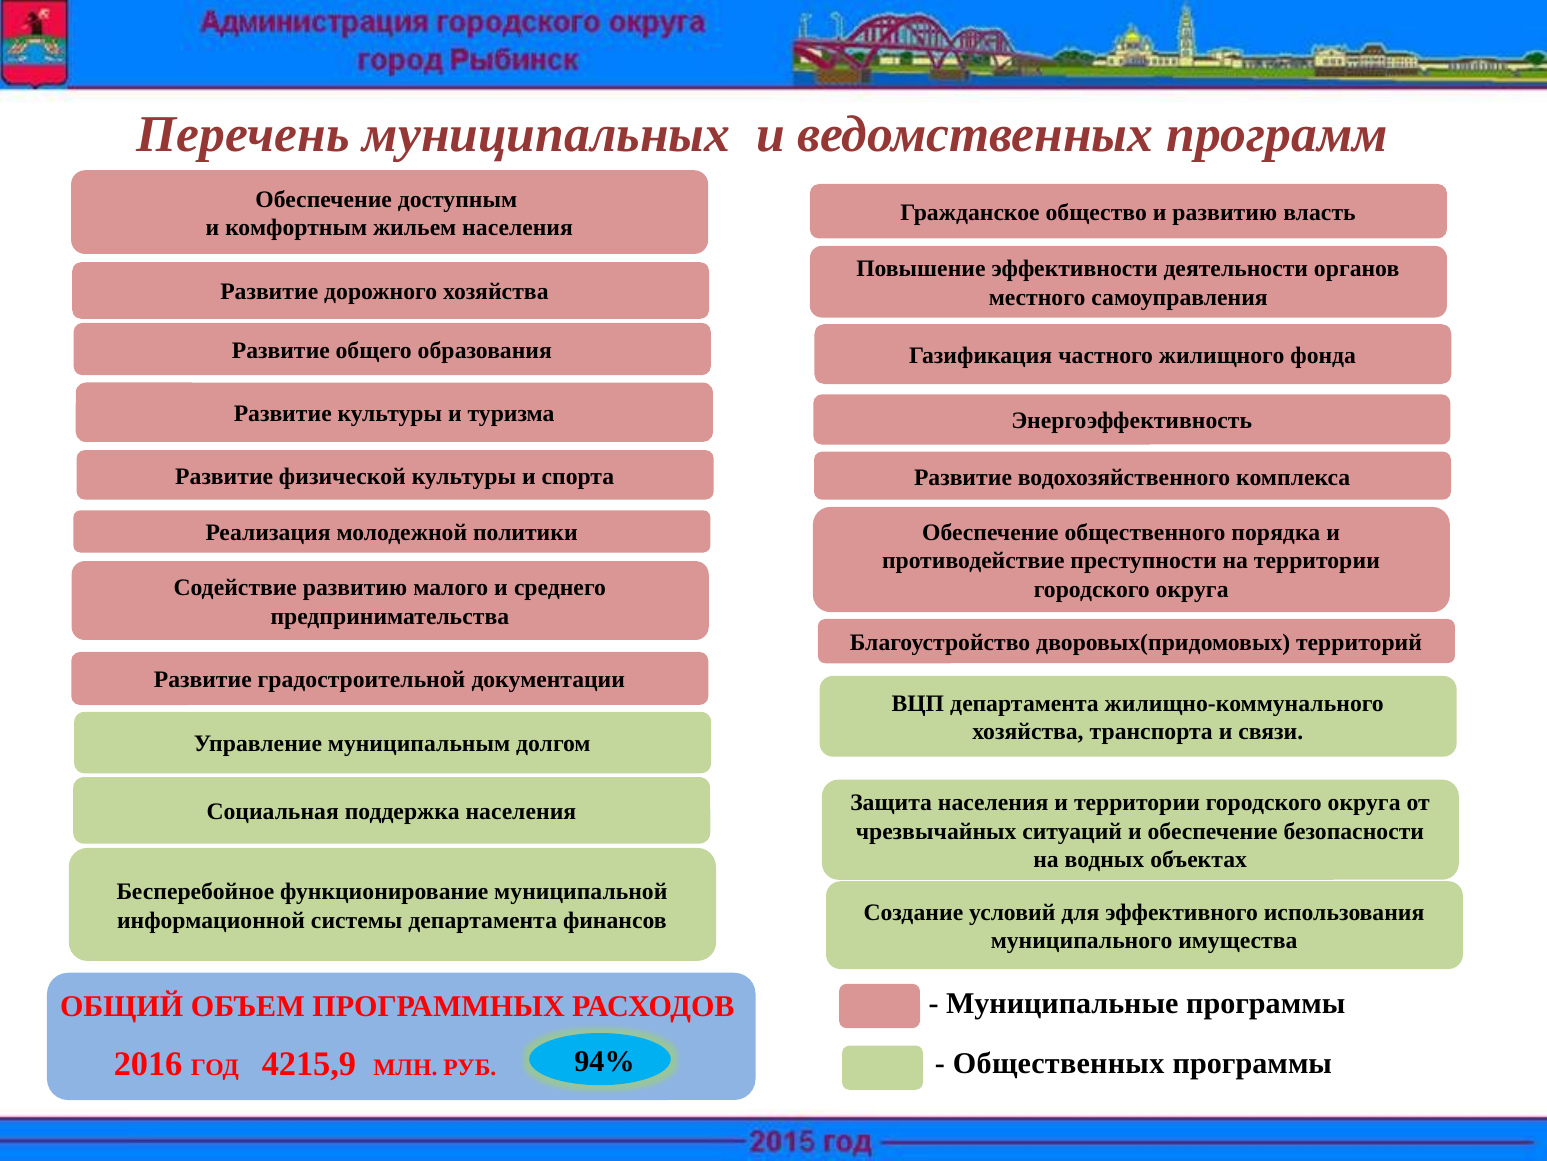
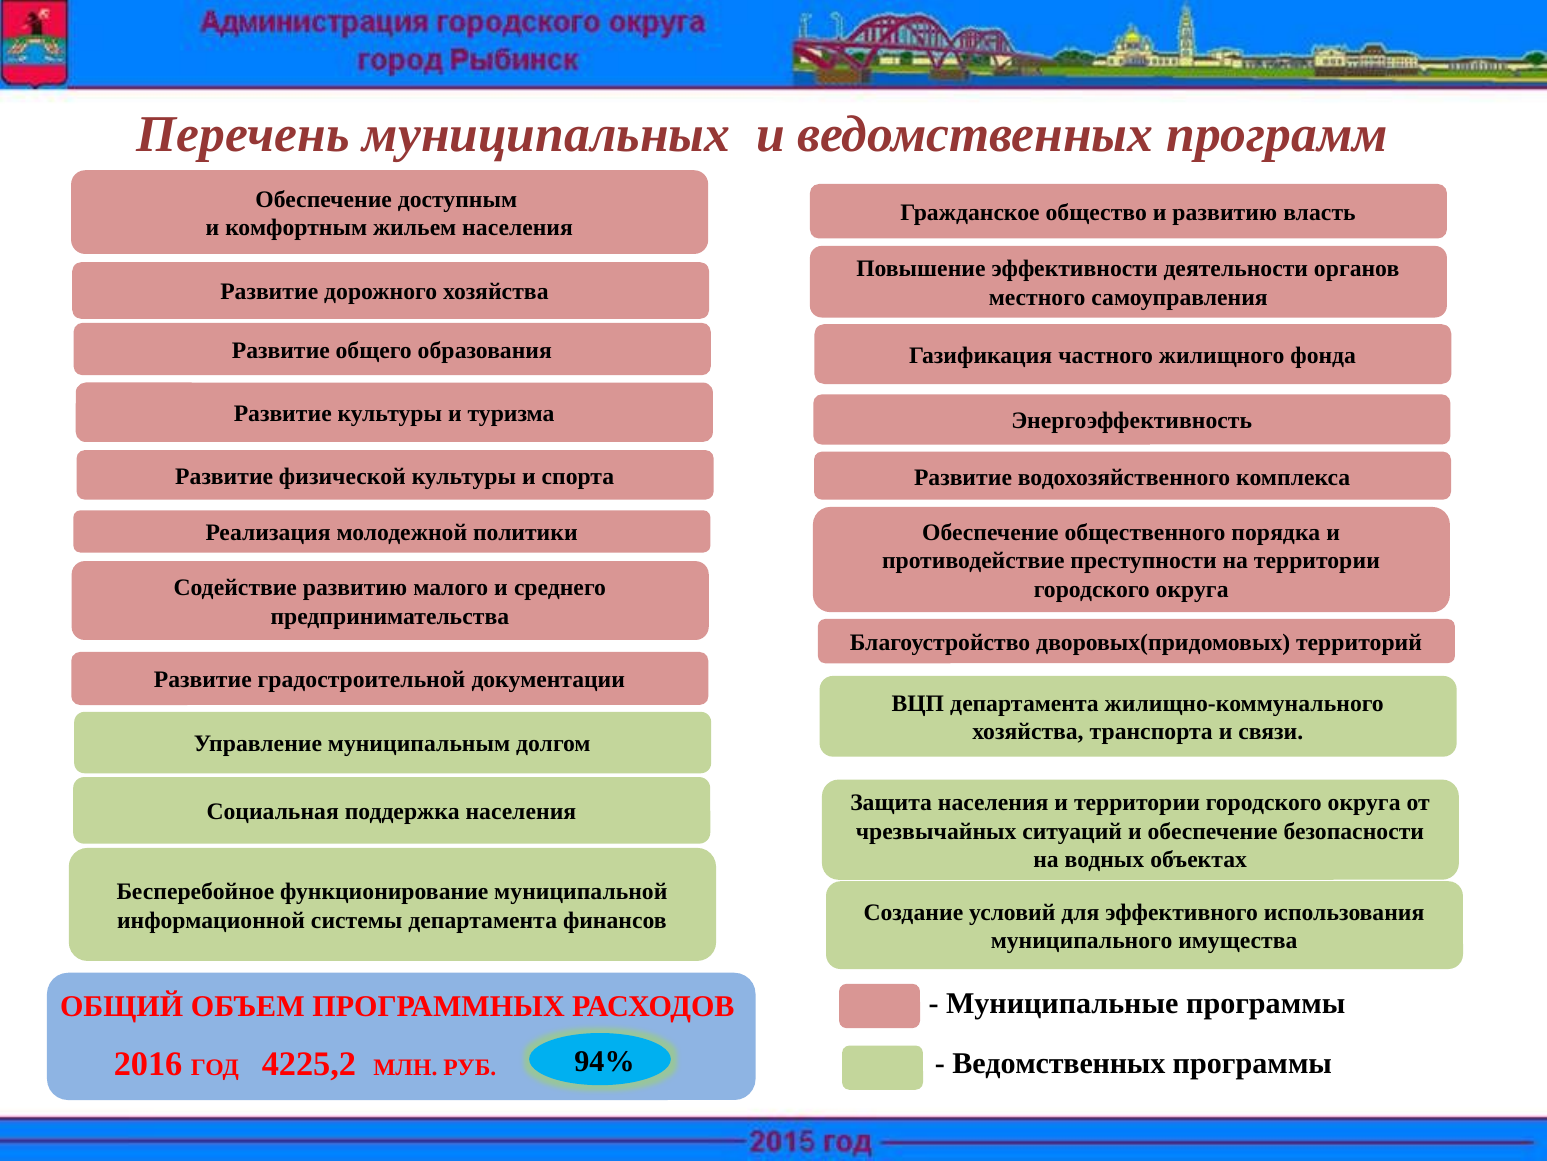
4215,9: 4215,9 -> 4225,2
Общественных at (1059, 1063): Общественных -> Ведомственных
